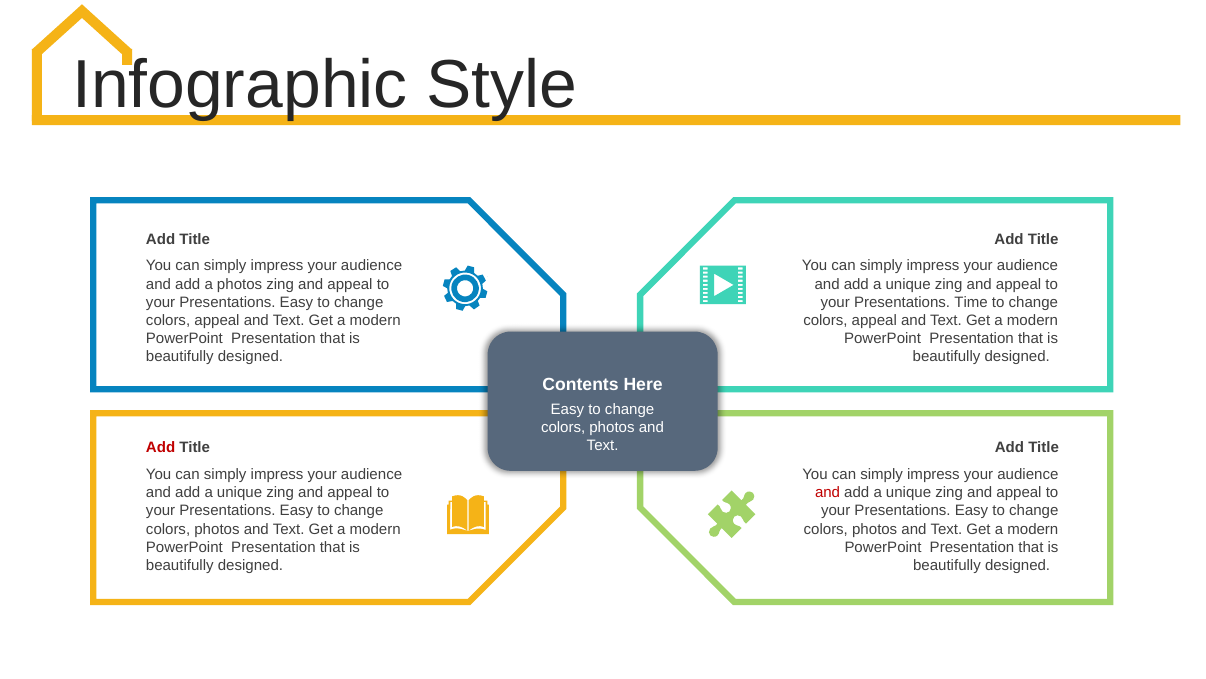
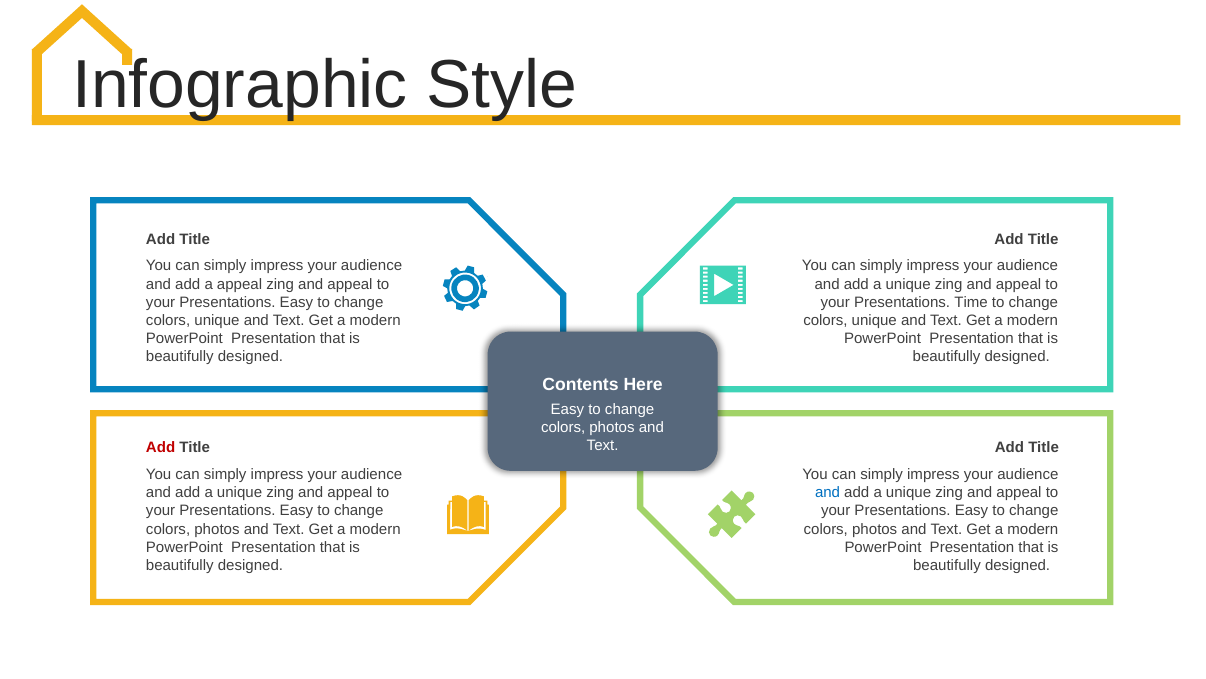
a photos: photos -> appeal
appeal at (217, 320): appeal -> unique
appeal at (874, 320): appeal -> unique
and at (828, 492) colour: red -> blue
